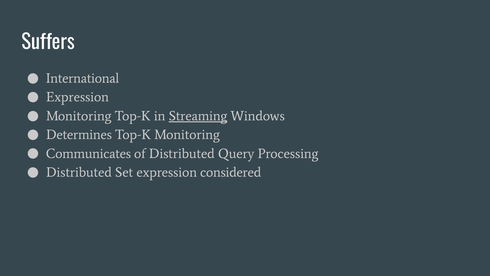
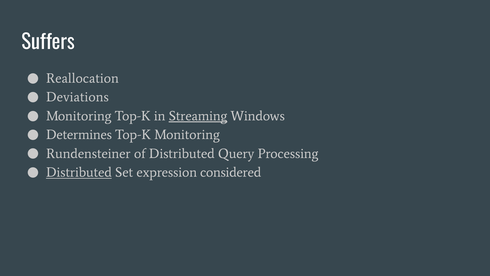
International: International -> Reallocation
Expression at (77, 97): Expression -> Deviations
Communicates: Communicates -> Rundensteiner
Distributed at (79, 172) underline: none -> present
